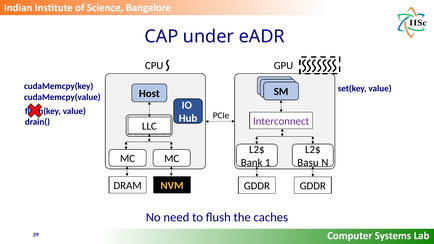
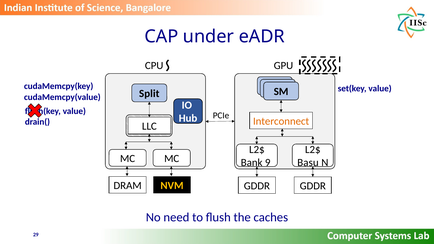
Host: Host -> Split
Interconnect colour: purple -> orange
1: 1 -> 9
